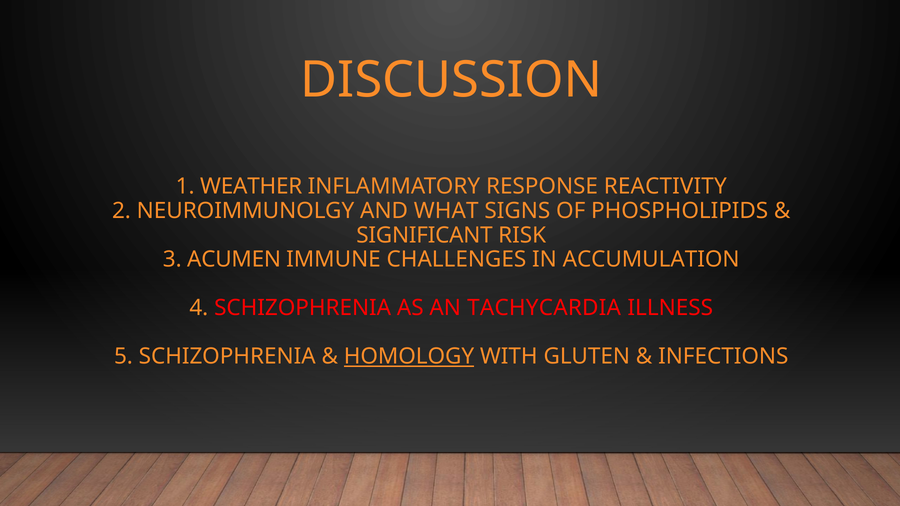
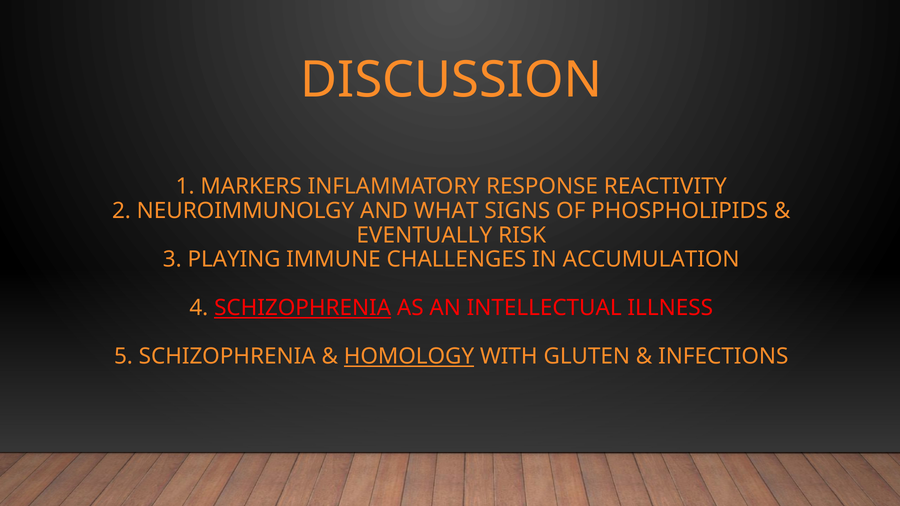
WEATHER: WEATHER -> MARKERS
SIGNIFICANT: SIGNIFICANT -> EVENTUALLY
ACUMEN: ACUMEN -> PLAYING
SCHIZOPHRENIA at (303, 308) underline: none -> present
TACHYCARDIA: TACHYCARDIA -> INTELLECTUAL
